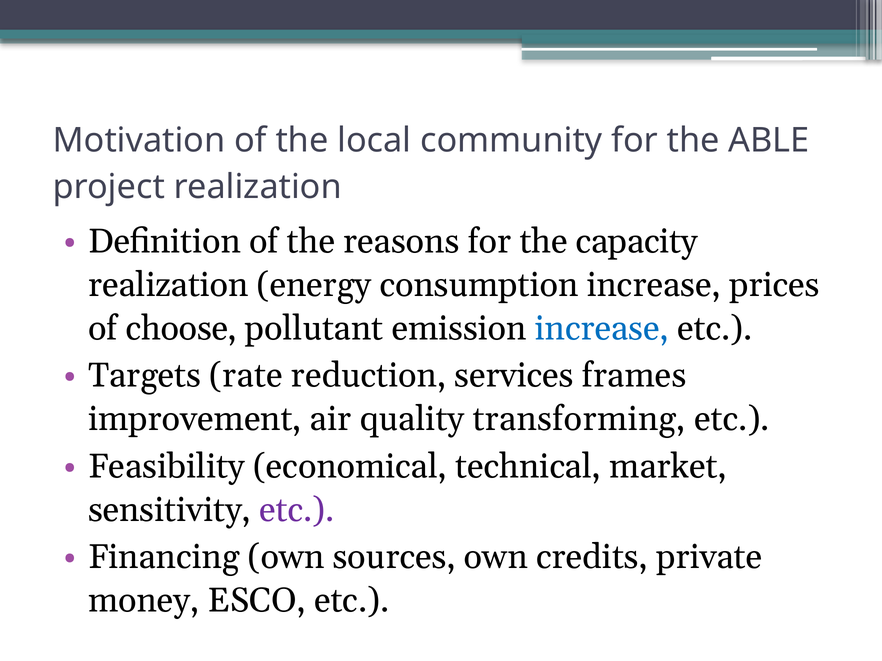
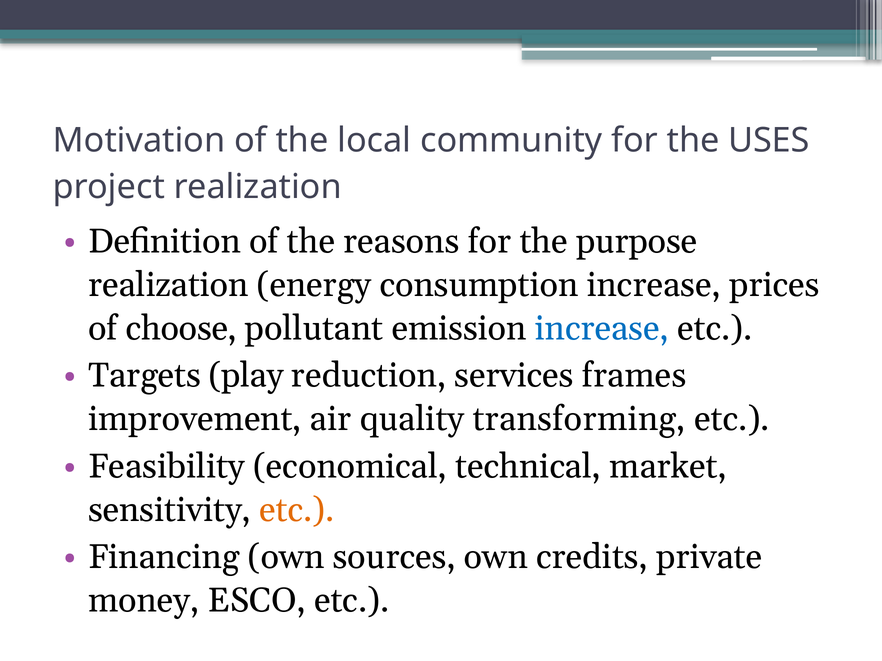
ABLE: ABLE -> USES
capacity: capacity -> purpose
rate: rate -> play
etc at (297, 510) colour: purple -> orange
